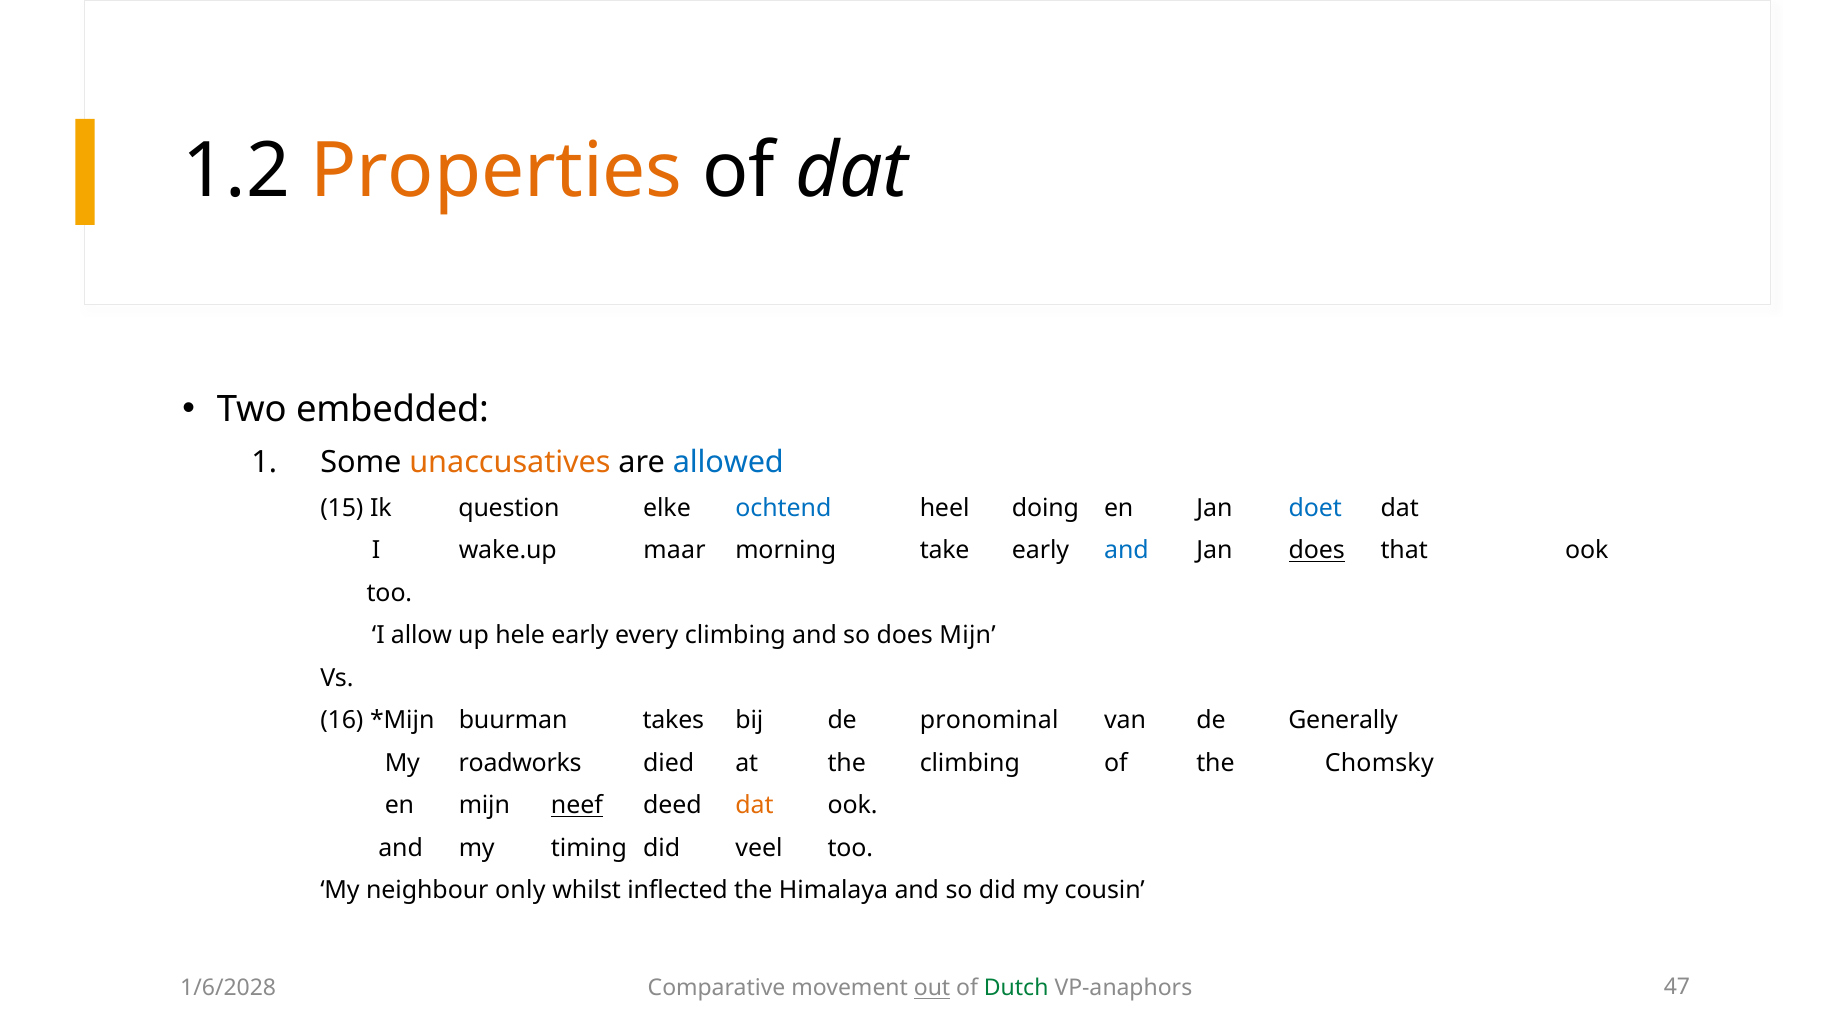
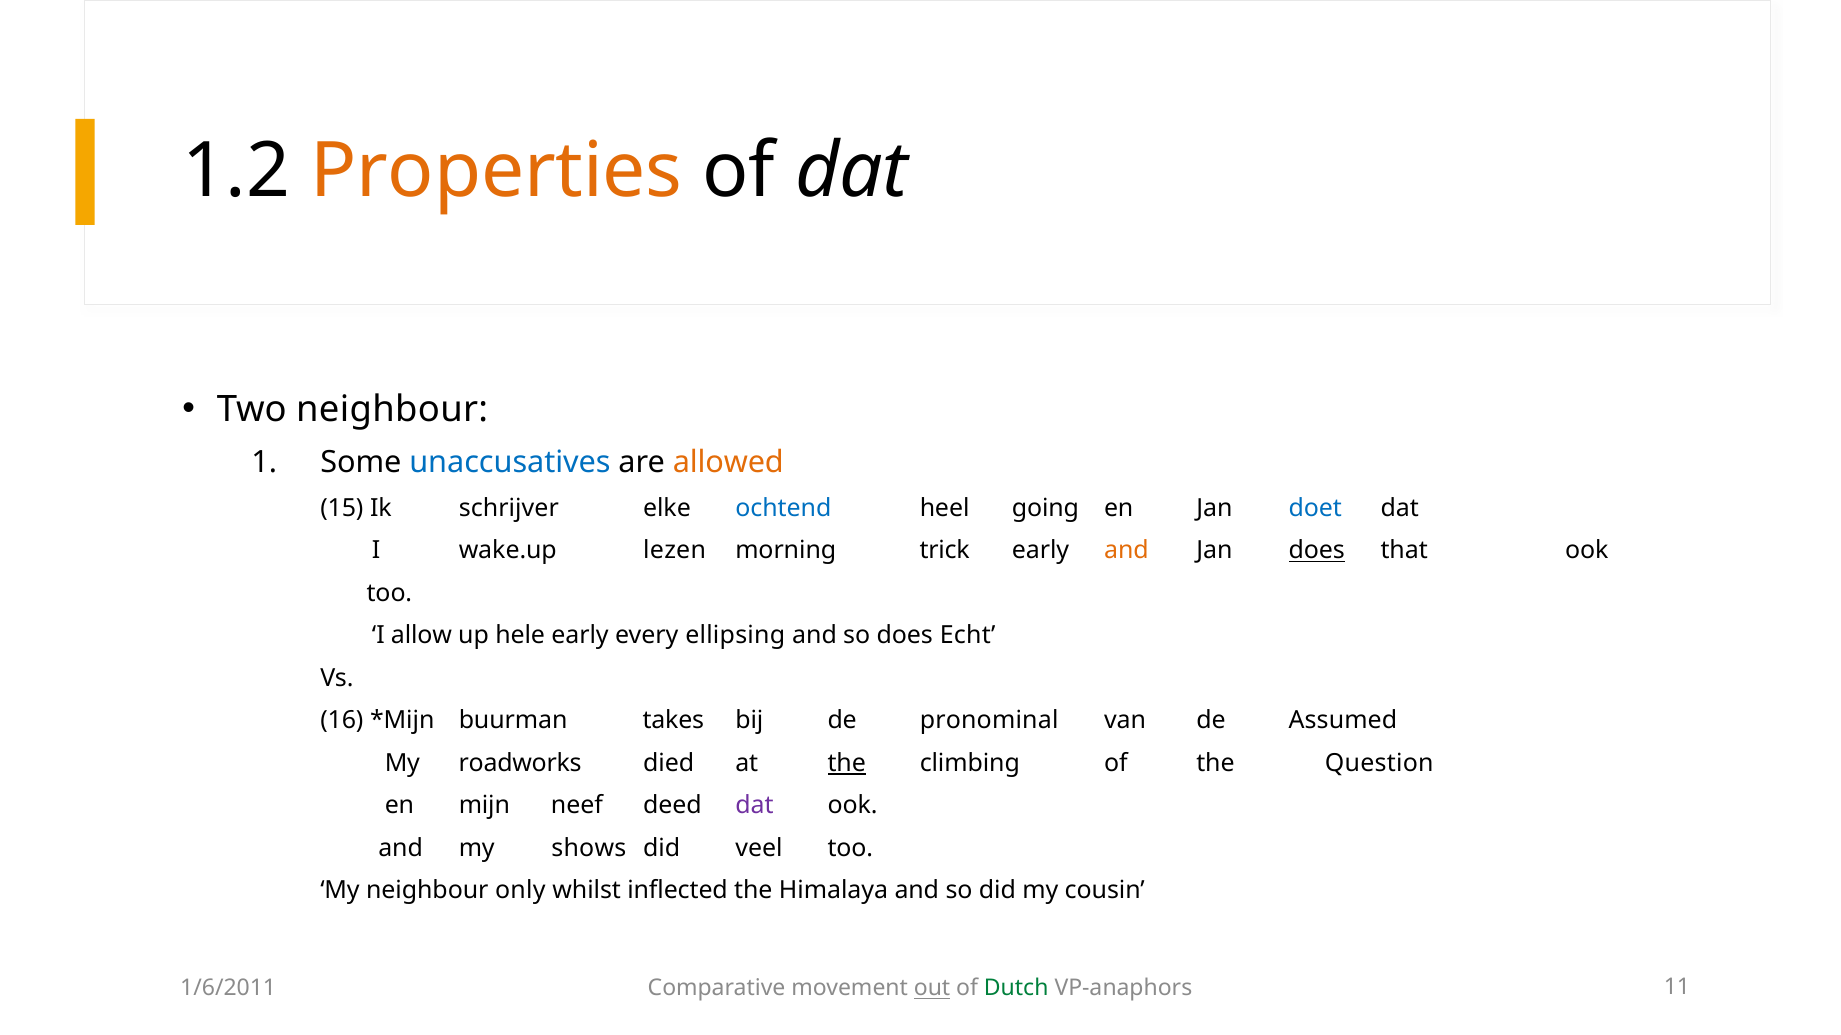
Two embedded: embedded -> neighbour
unaccusatives colour: orange -> blue
allowed colour: blue -> orange
question: question -> schrijver
doing: doing -> going
maar: maar -> lezen
take: take -> trick
and at (1126, 551) colour: blue -> orange
every climbing: climbing -> ellipsing
does Mijn: Mijn -> Echt
Generally: Generally -> Assumed
the at (847, 763) underline: none -> present
Chomsky: Chomsky -> Question
neef underline: present -> none
dat at (755, 806) colour: orange -> purple
timing: timing -> shows
1/6/2028: 1/6/2028 -> 1/6/2011
47: 47 -> 11
